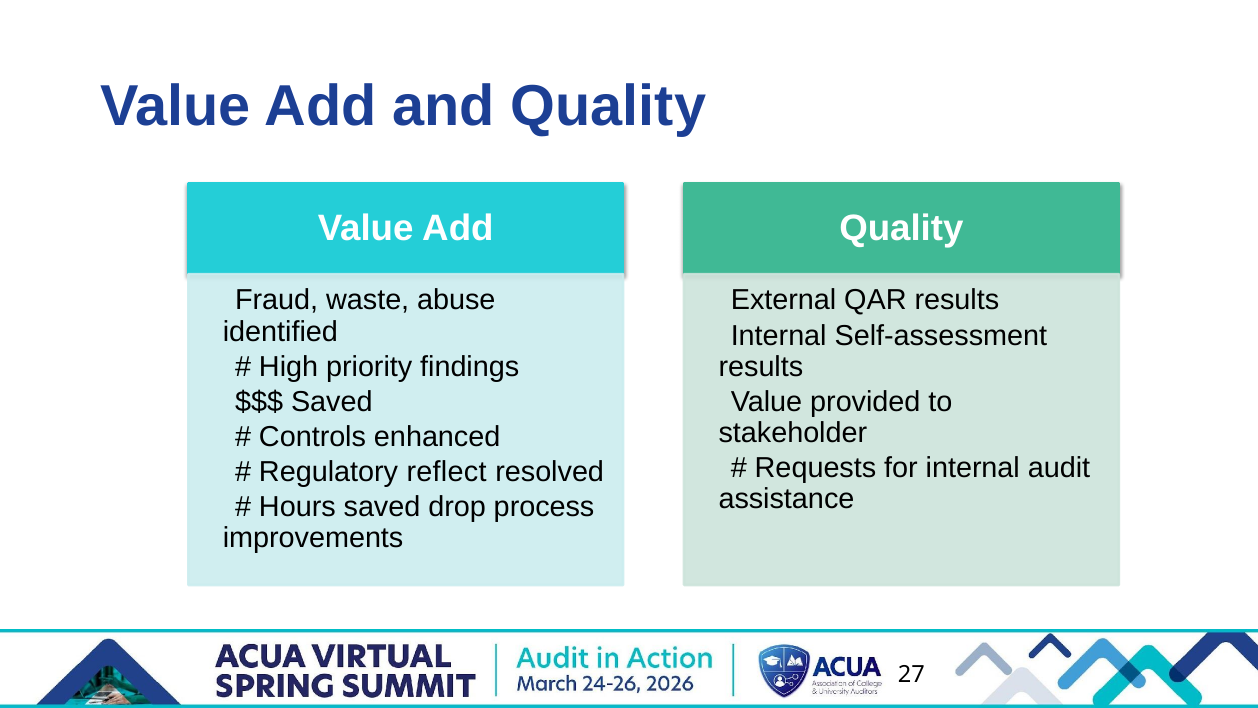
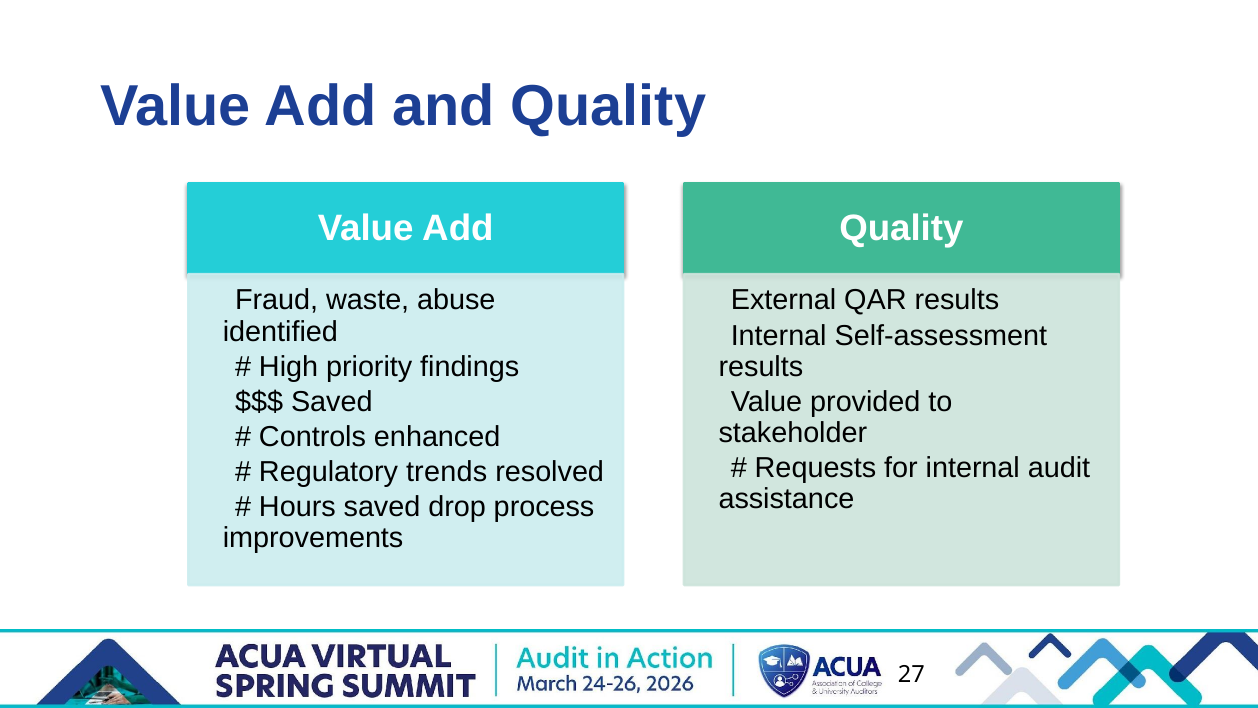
reflect: reflect -> trends
